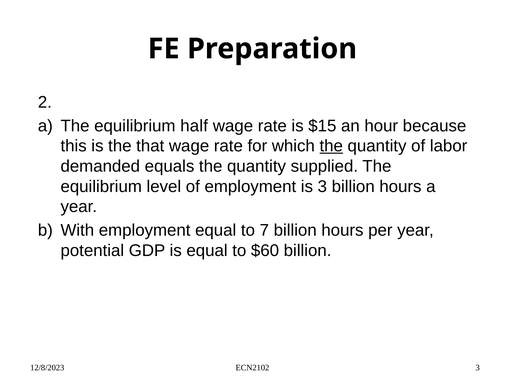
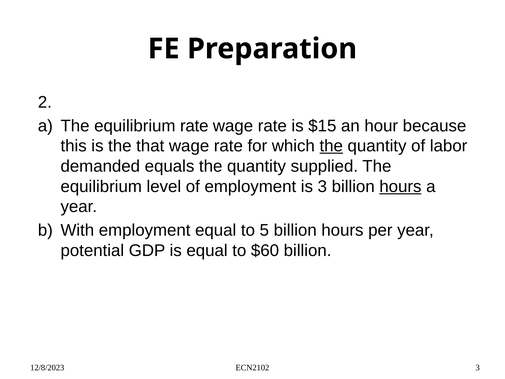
equilibrium half: half -> rate
hours at (400, 186) underline: none -> present
7: 7 -> 5
